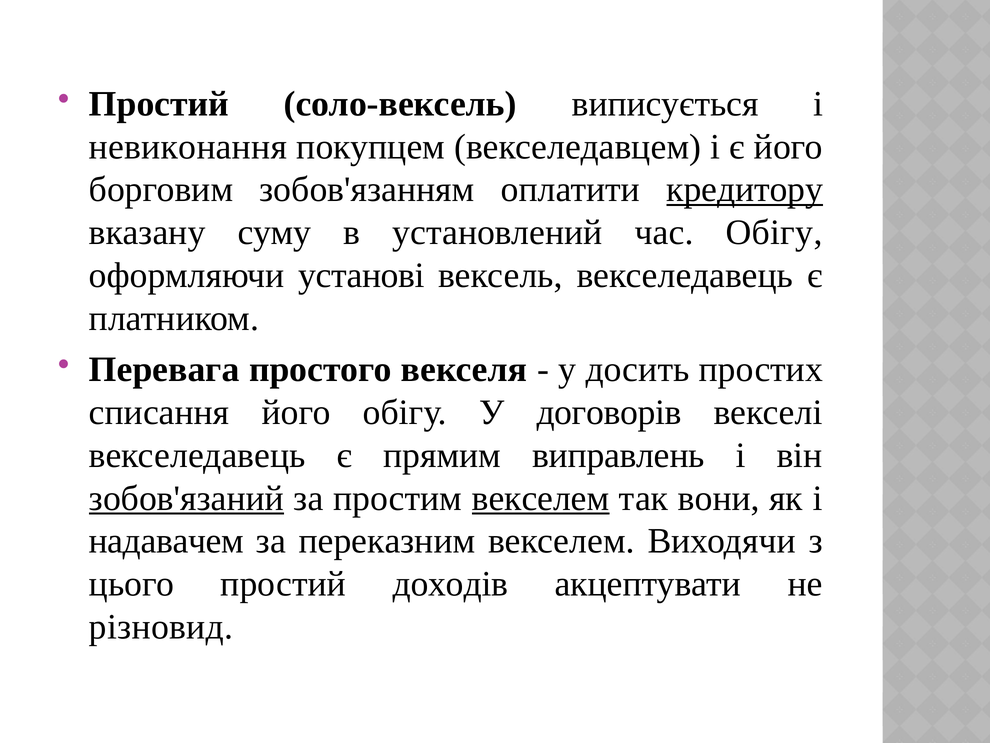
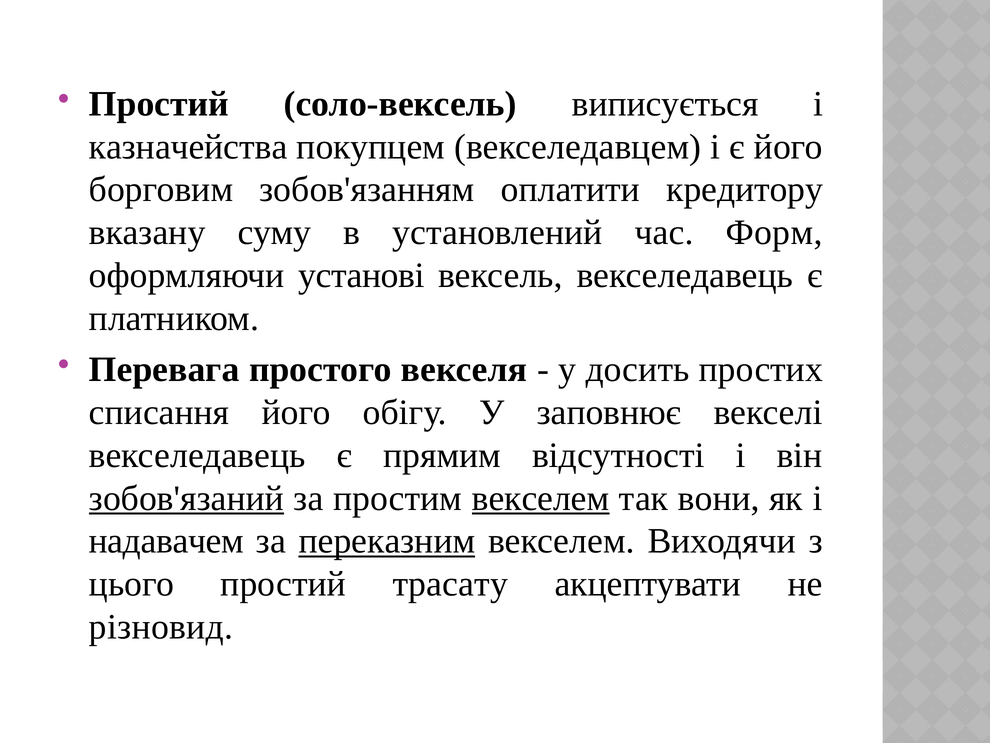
невиконання: невиконання -> казначейства
кредитору underline: present -> none
час Обігу: Обігу -> Форм
договорів: договорів -> заповнює
виправлень: виправлень -> відсутності
переказним underline: none -> present
доходів: доходів -> трасату
